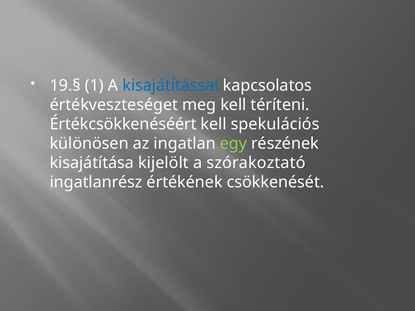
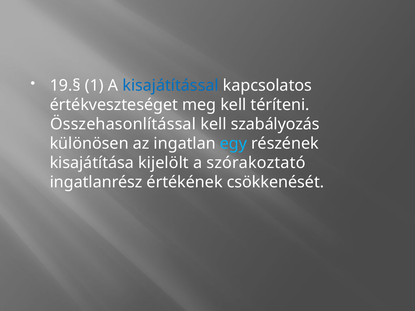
Értékcsökkenéséért: Értékcsökkenéséért -> Összehasonlítással
spekulációs: spekulációs -> szabályozás
egy colour: light green -> light blue
